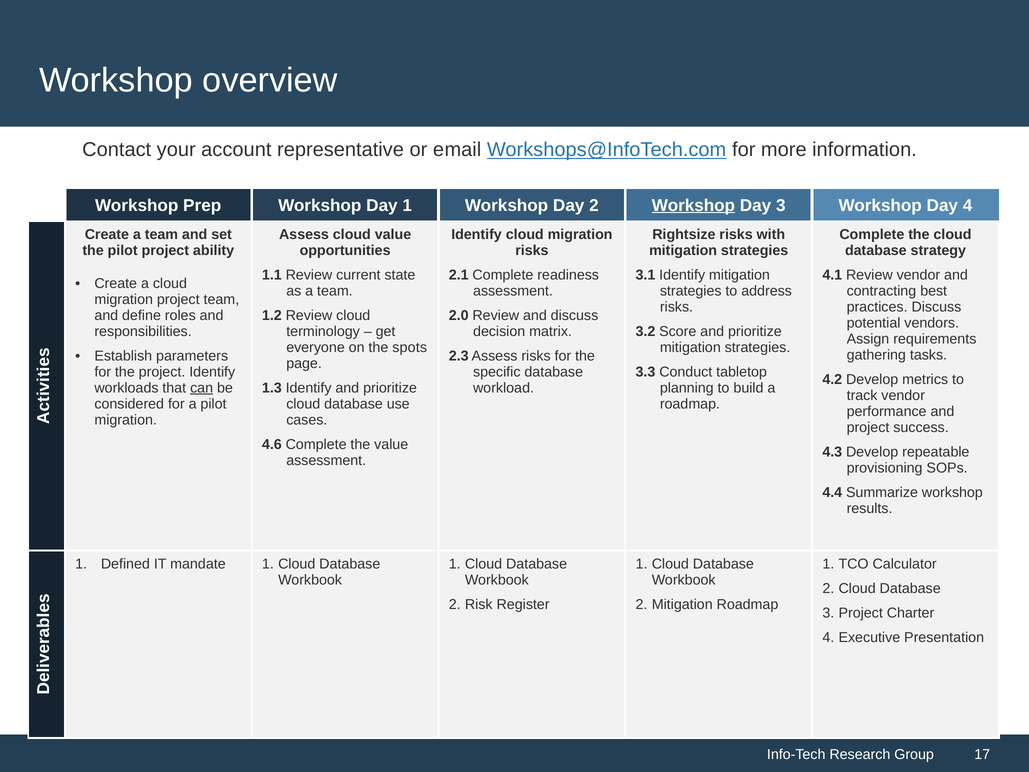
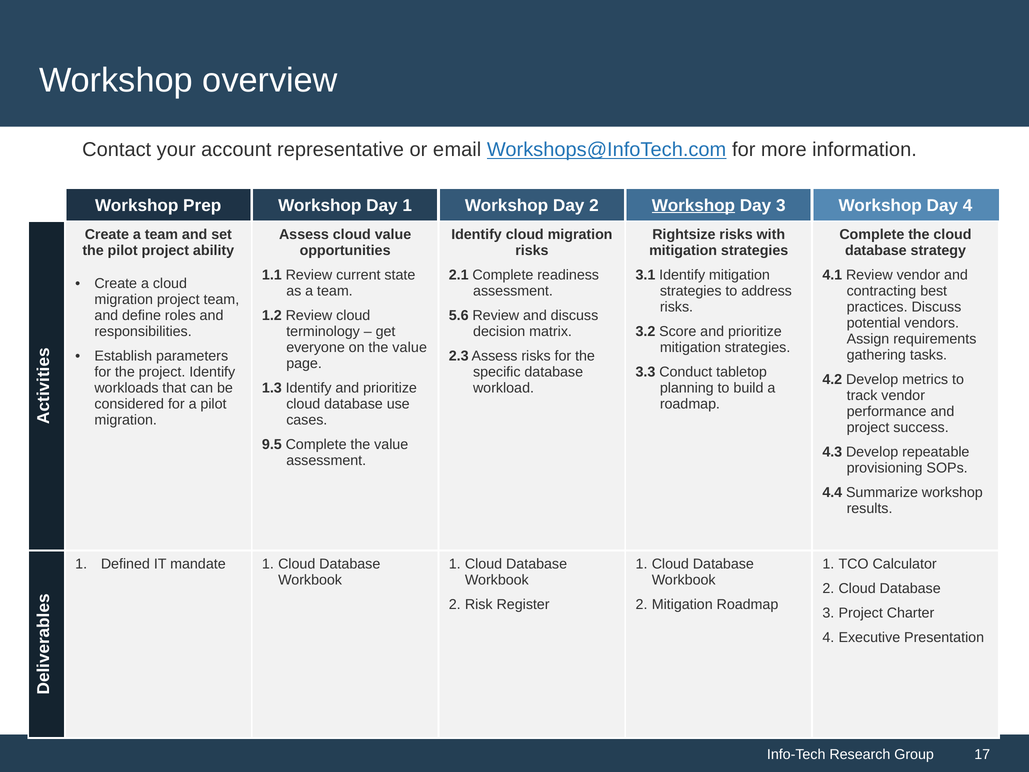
2.0: 2.0 -> 5.6
on the spots: spots -> value
can underline: present -> none
4.6: 4.6 -> 9.5
